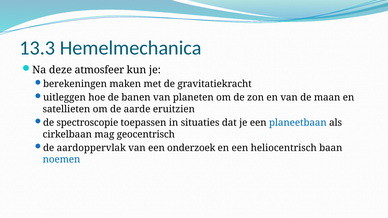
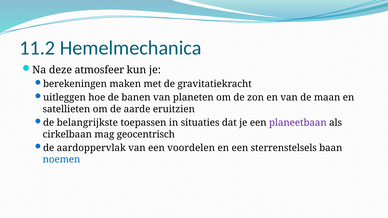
13.3: 13.3 -> 11.2
spectroscopie: spectroscopie -> belangrijkste
planeetbaan colour: blue -> purple
onderzoek: onderzoek -> voordelen
heliocentrisch: heliocentrisch -> sterrenstelsels
